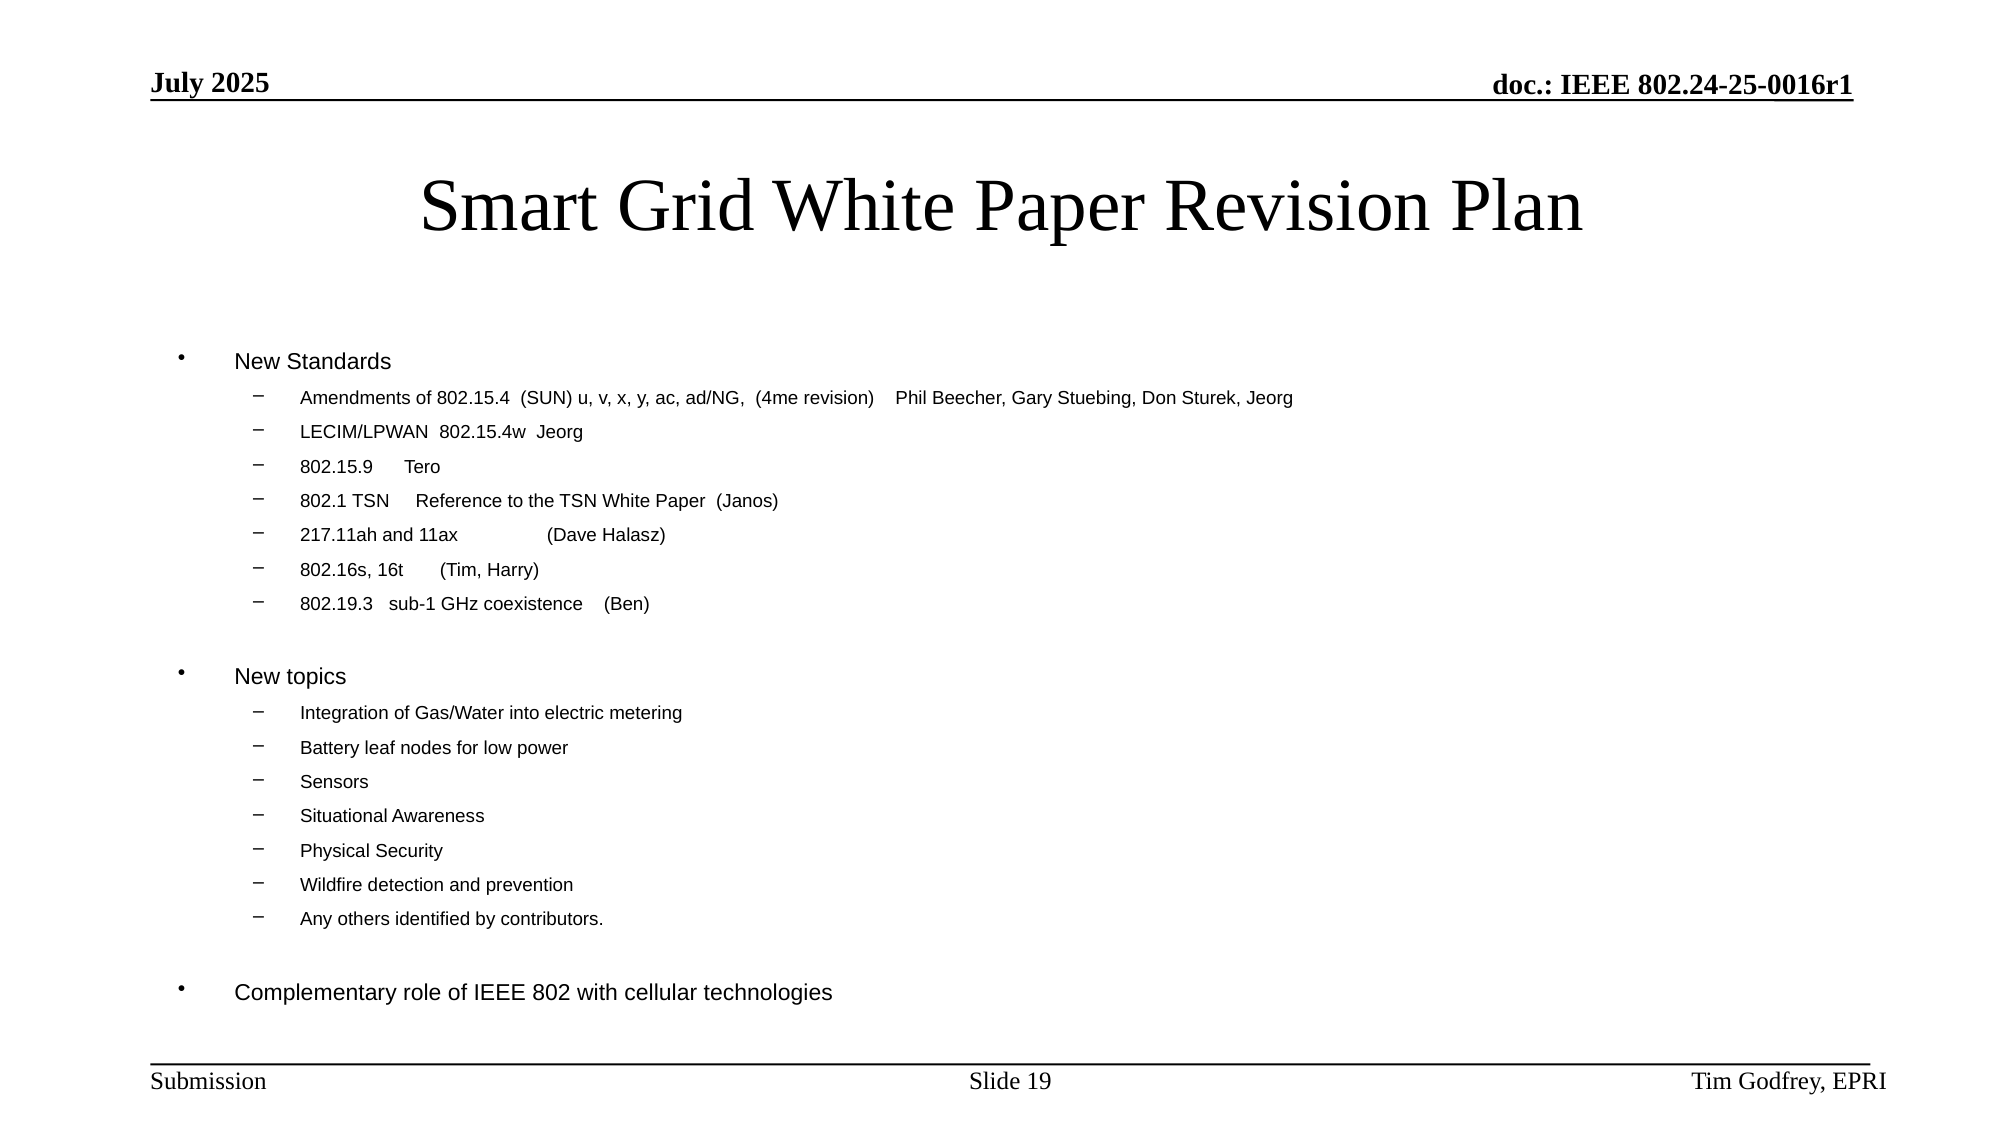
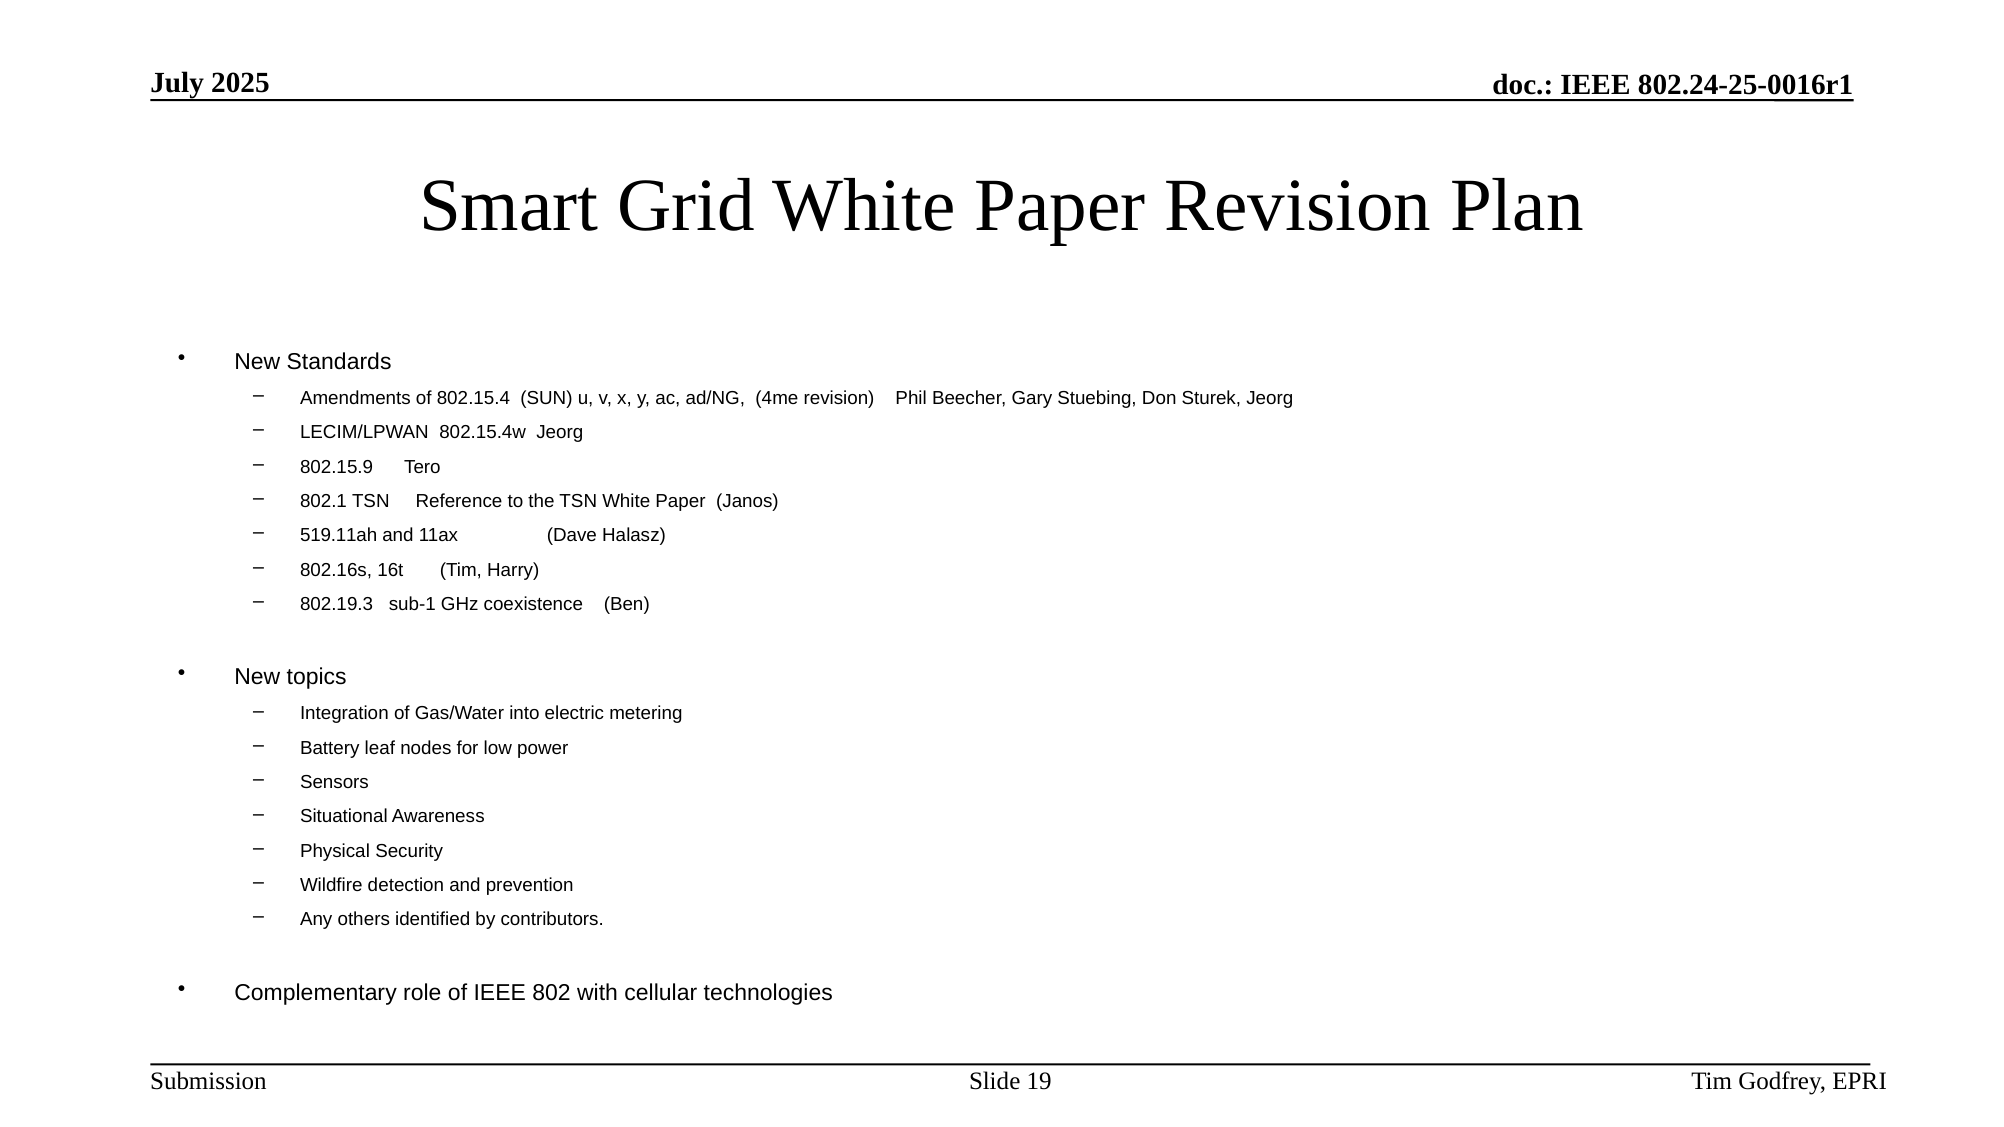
217.11ah: 217.11ah -> 519.11ah
